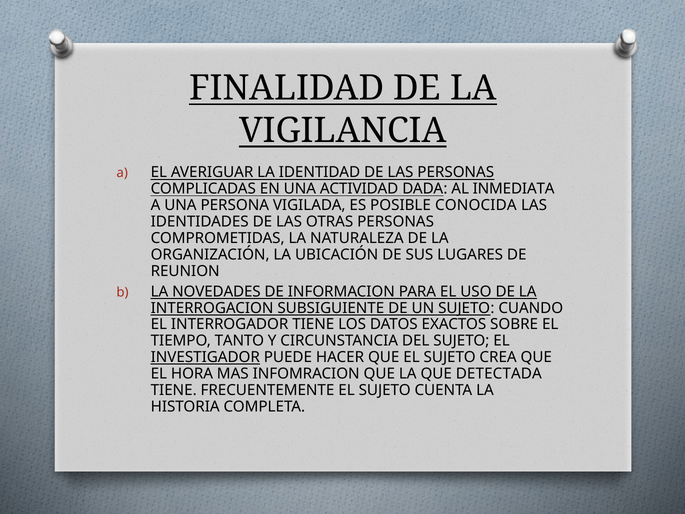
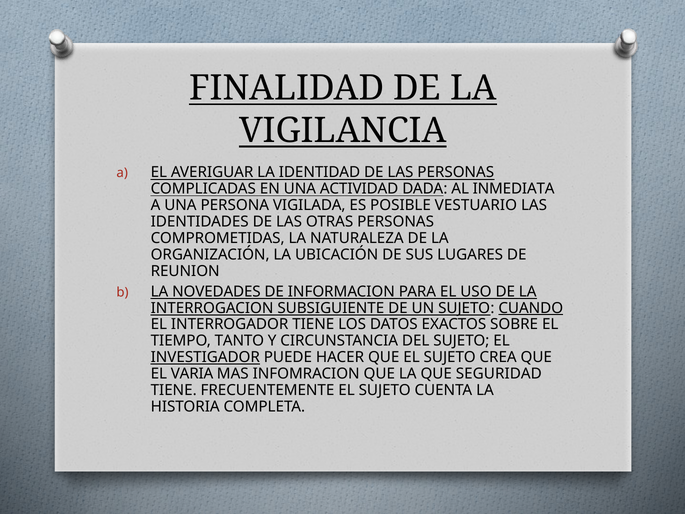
CONOCIDA: CONOCIDA -> VESTUARIO
CUANDO underline: none -> present
HORA: HORA -> VARIA
DETECTADA: DETECTADA -> SEGURIDAD
